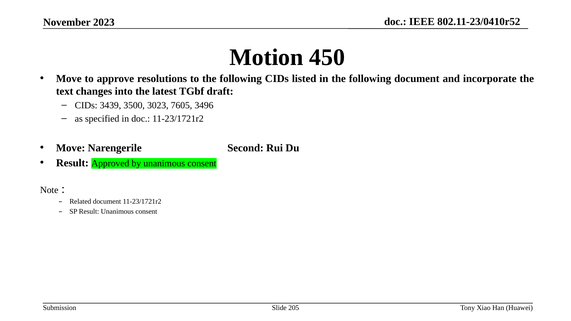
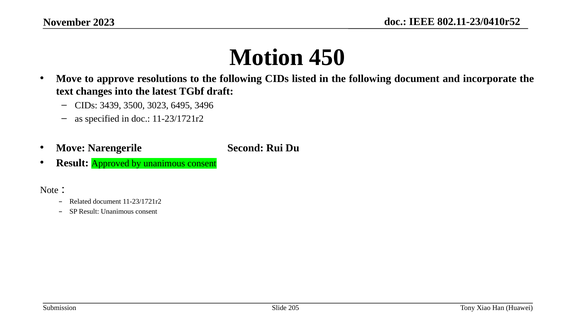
7605: 7605 -> 6495
